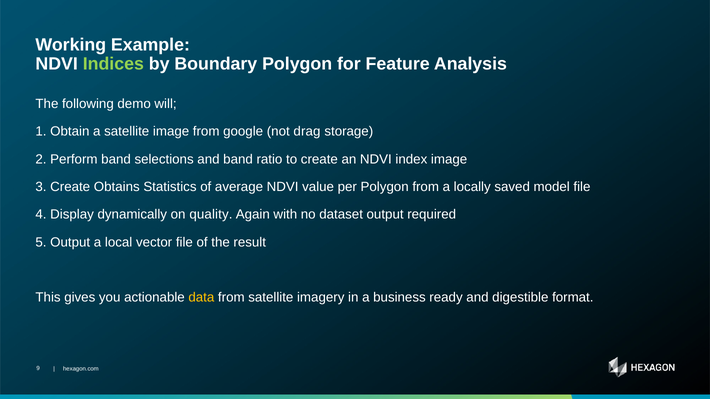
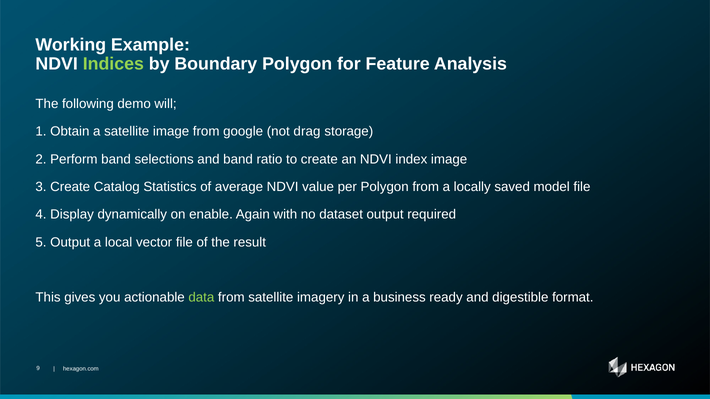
Obtains: Obtains -> Catalog
quality: quality -> enable
data colour: yellow -> light green
